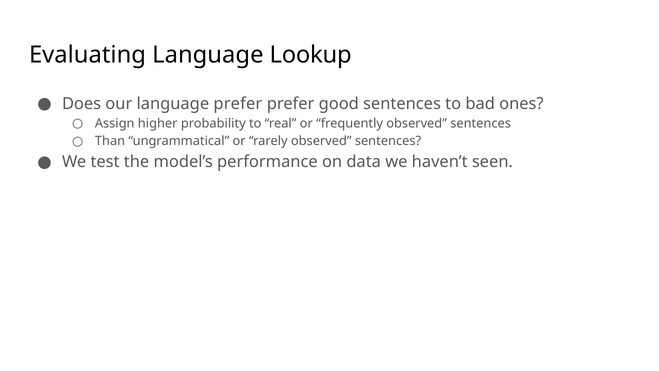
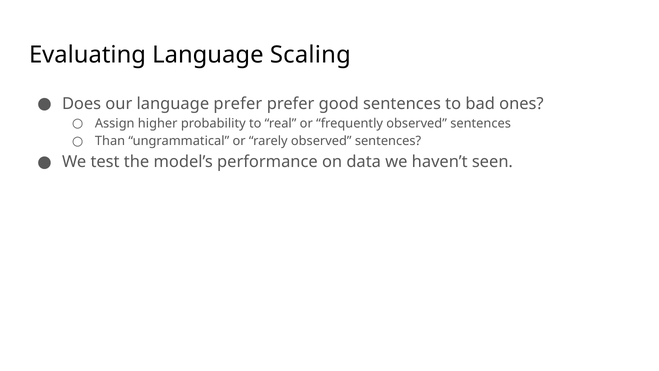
Lookup: Lookup -> Scaling
